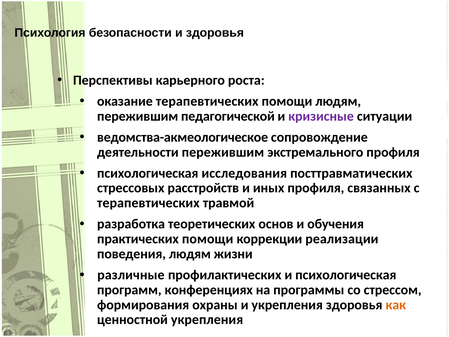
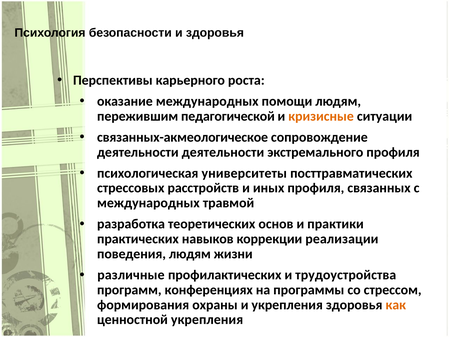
оказание терапевтических: терапевтических -> международных
кризисные colour: purple -> orange
ведомства-акмеологическое: ведомства-акмеологическое -> связанных-акмеологическое
деятельности пережившим: пережившим -> деятельности
исследования: исследования -> университеты
терапевтических at (148, 203): терапевтических -> международных
обучения: обучения -> практики
практических помощи: помощи -> навыков
и психологическая: психологическая -> трудоустройства
